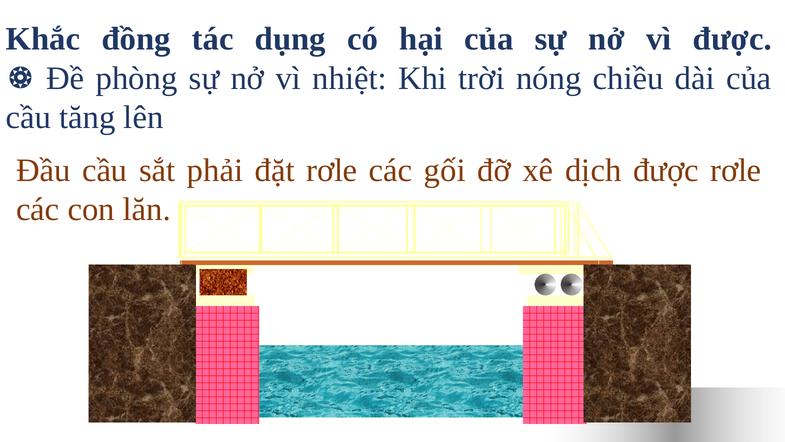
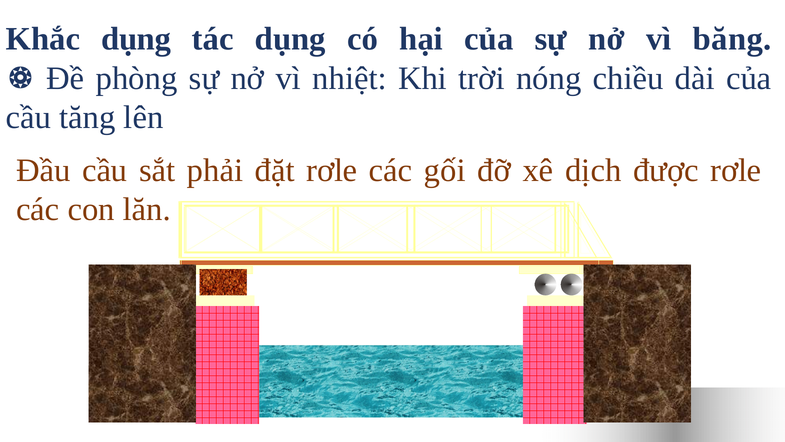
Khắc đồng: đồng -> dụng
vì được: được -> băng
